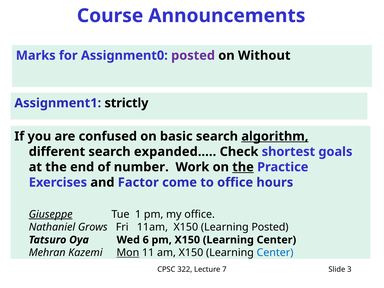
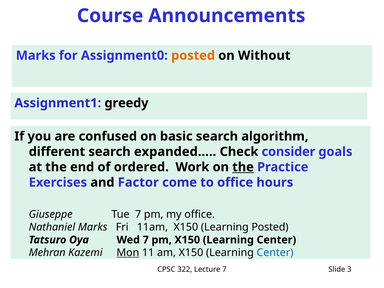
posted at (193, 56) colour: purple -> orange
strictly: strictly -> greedy
algorithm underline: present -> none
shortest: shortest -> consider
number: number -> ordered
Giuseppe underline: present -> none
Tue 1: 1 -> 7
Nathaniel Grows: Grows -> Marks
Wed 6: 6 -> 7
